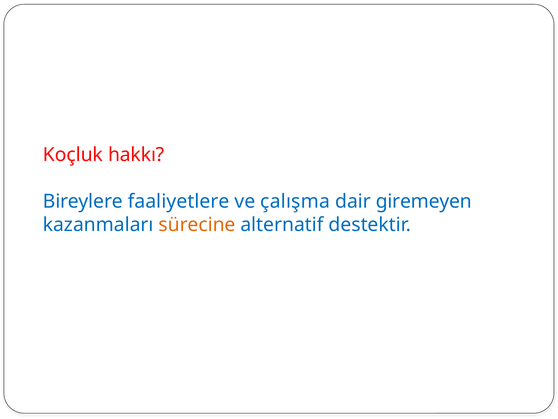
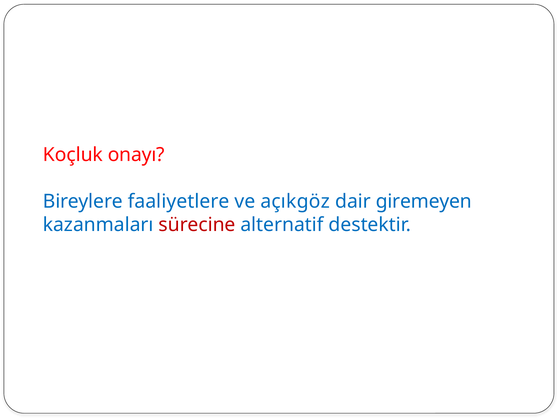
hakkı: hakkı -> onayı
çalışma: çalışma -> açıkgöz
sürecine colour: orange -> red
